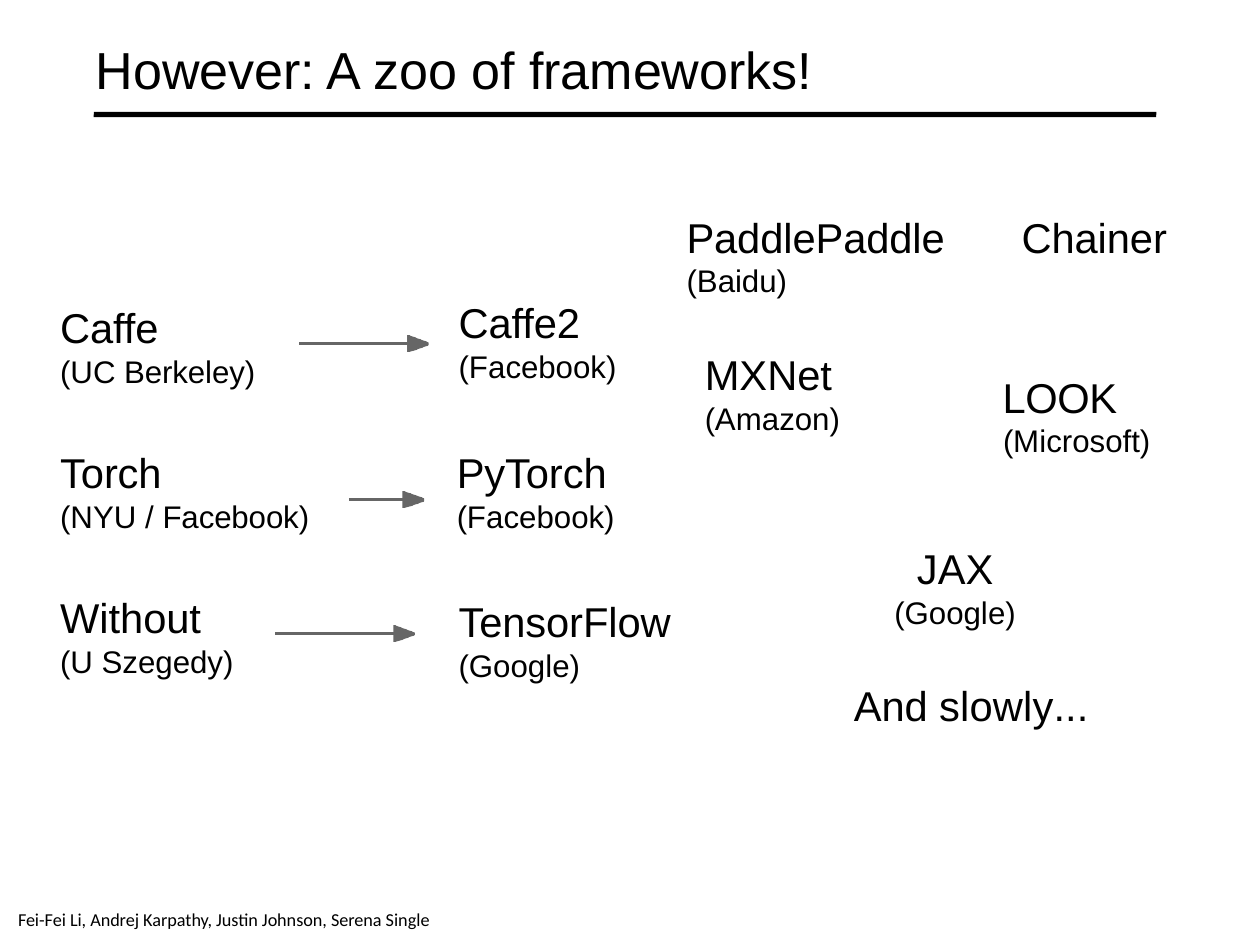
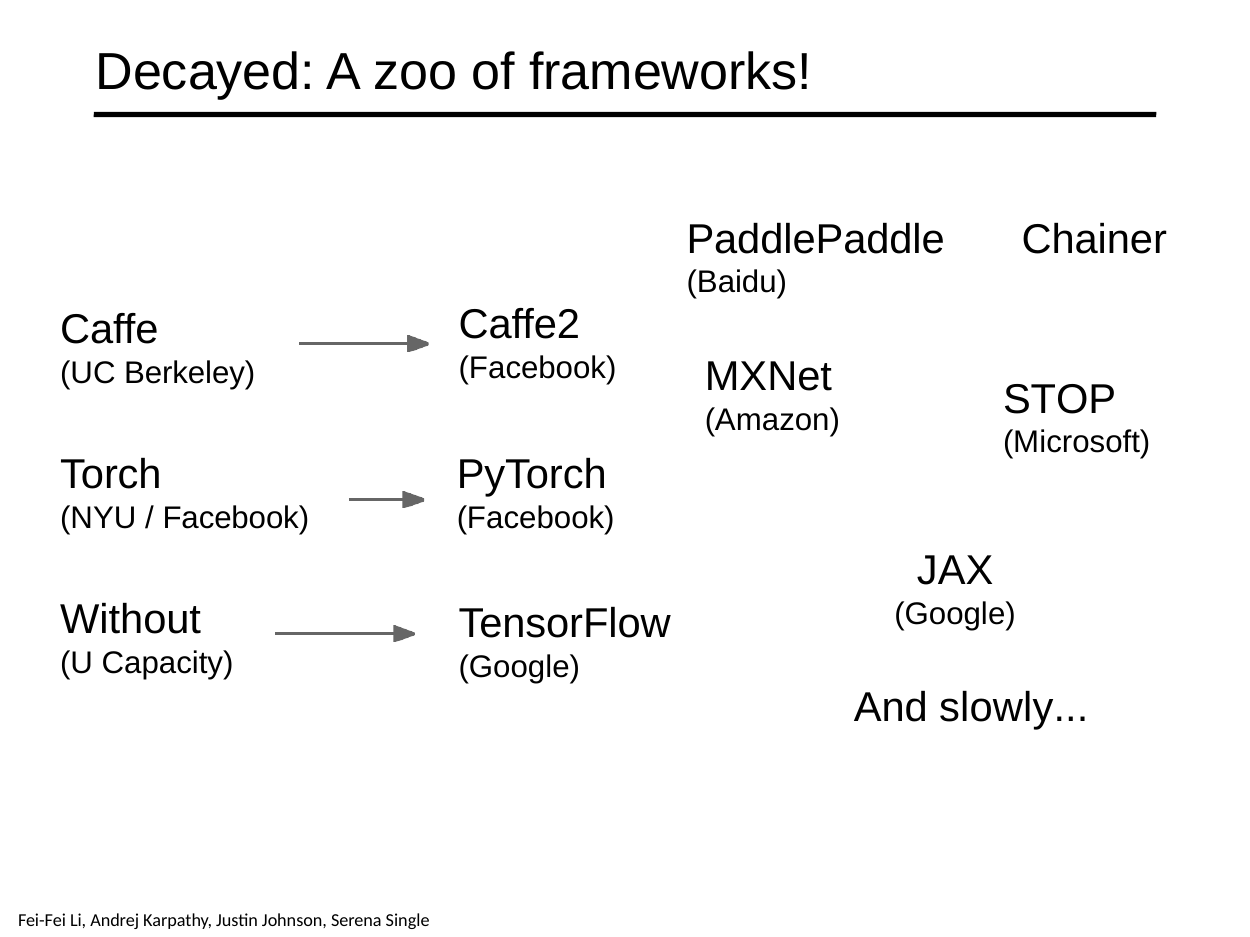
However: However -> Decayed
LOOK: LOOK -> STOP
Szegedy: Szegedy -> Capacity
